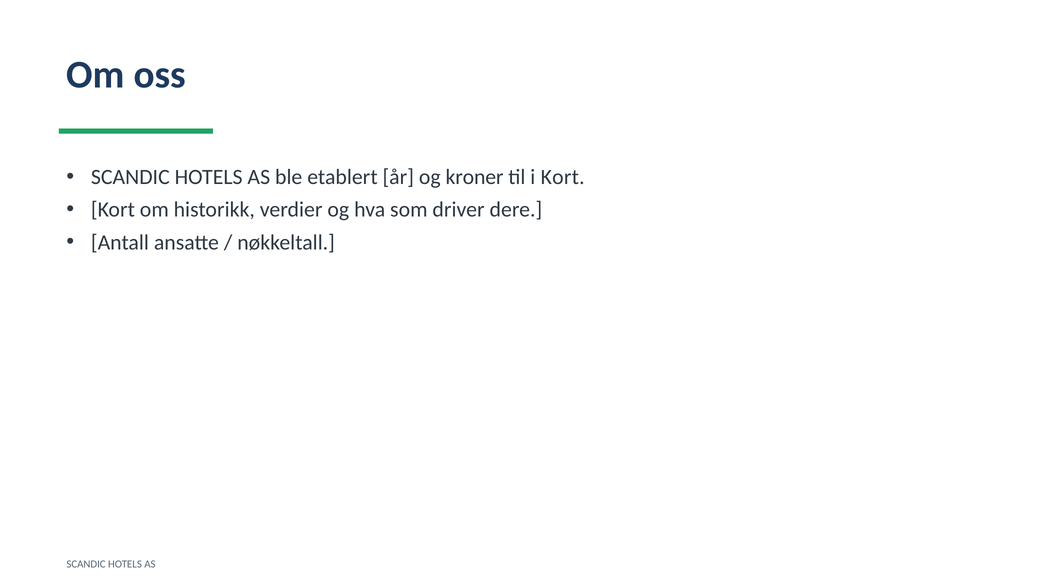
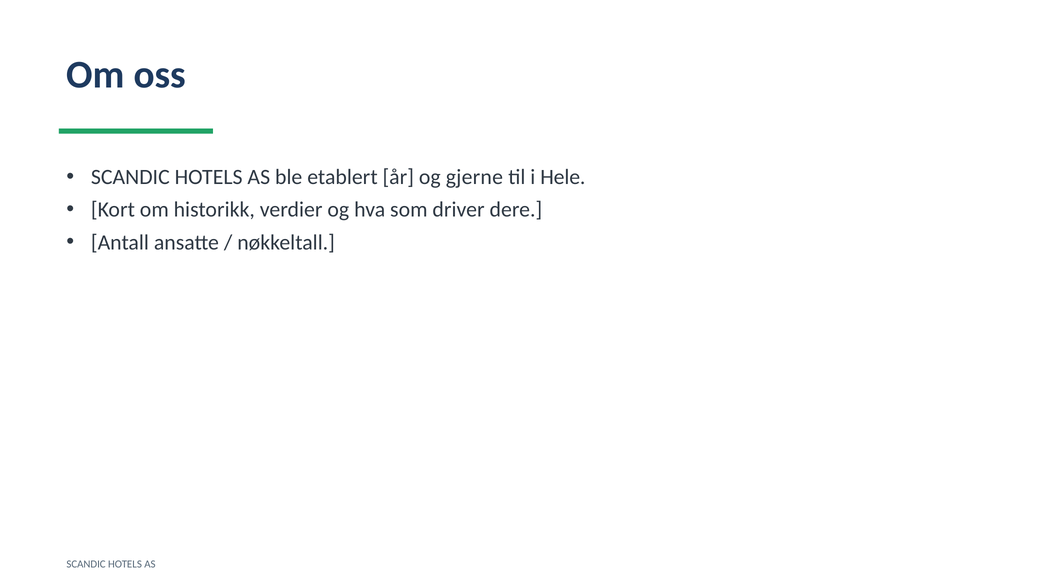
kroner: kroner -> gjerne
i Kort: Kort -> Hele
